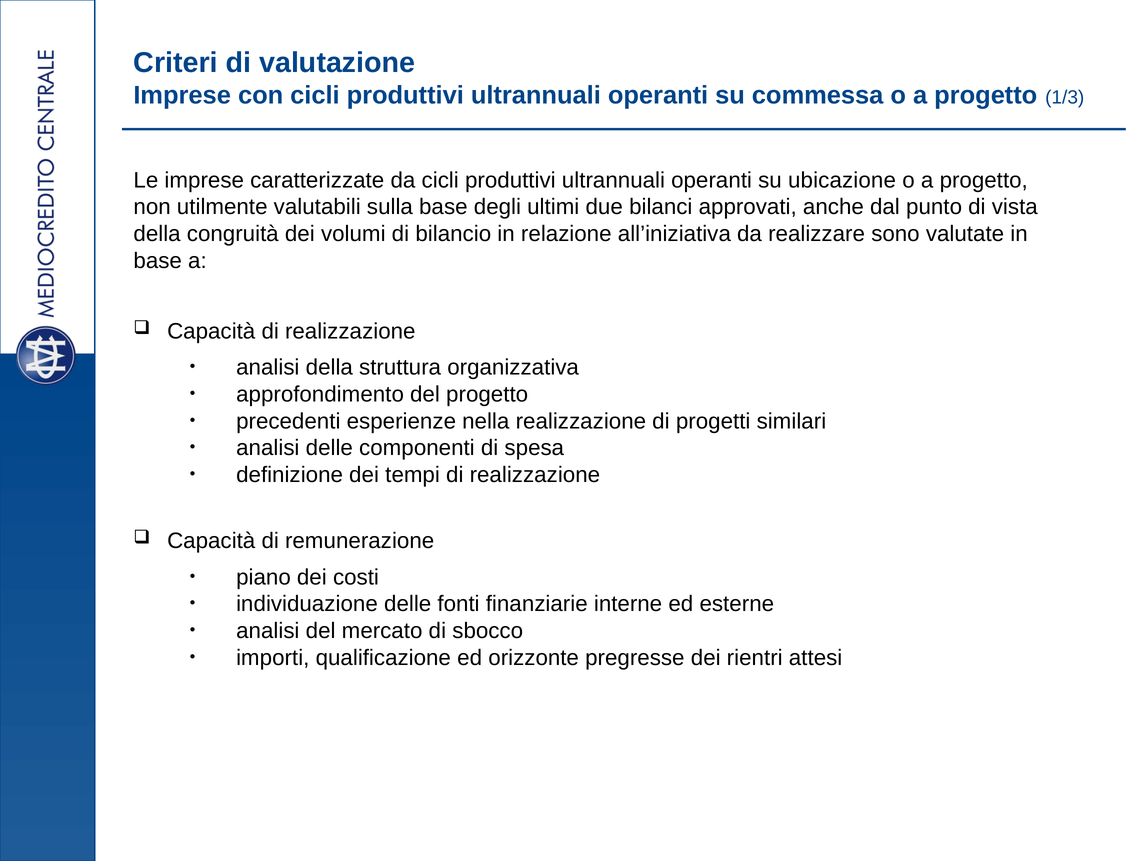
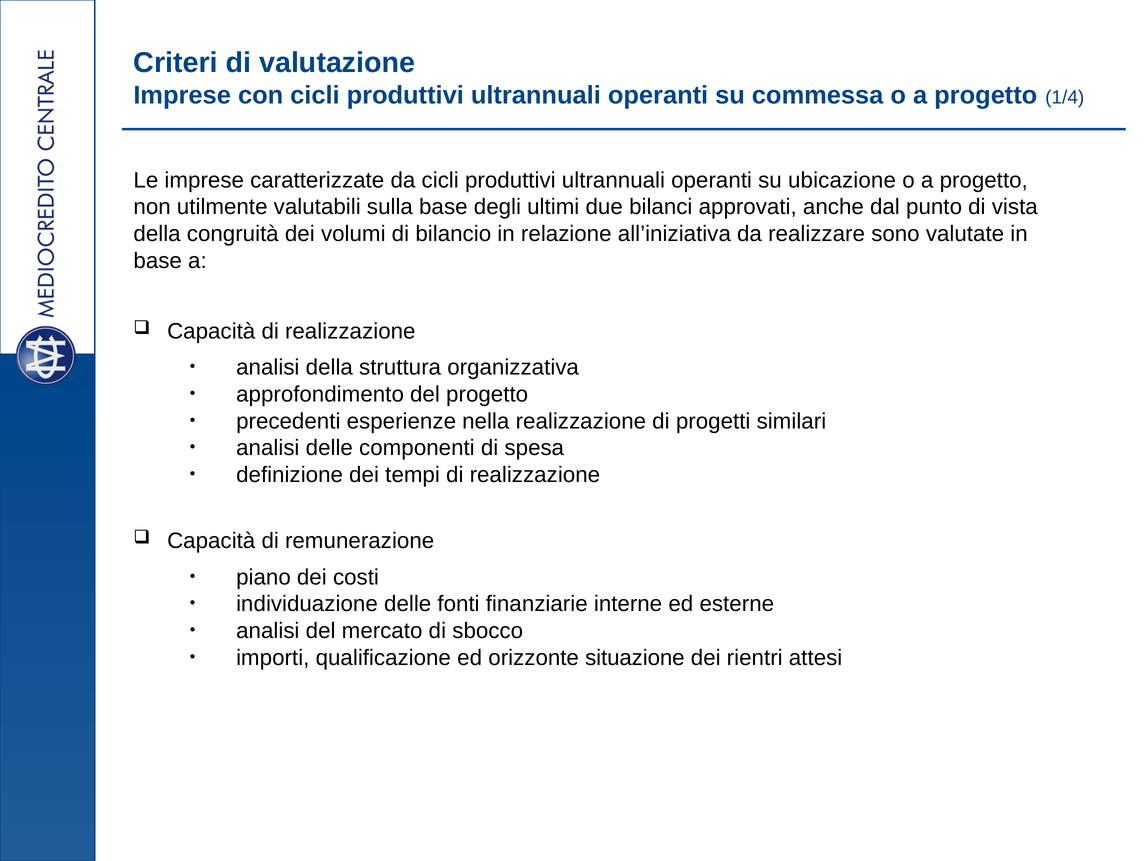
1/3: 1/3 -> 1/4
pregresse: pregresse -> situazione
